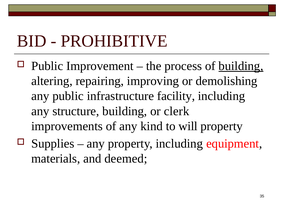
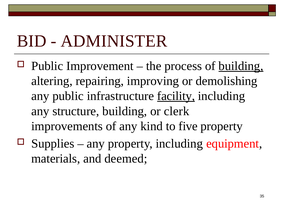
PROHIBITIVE: PROHIBITIVE -> ADMINISTER
facility underline: none -> present
will: will -> five
